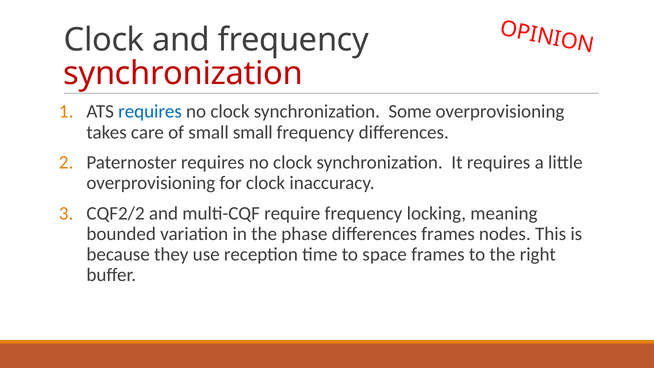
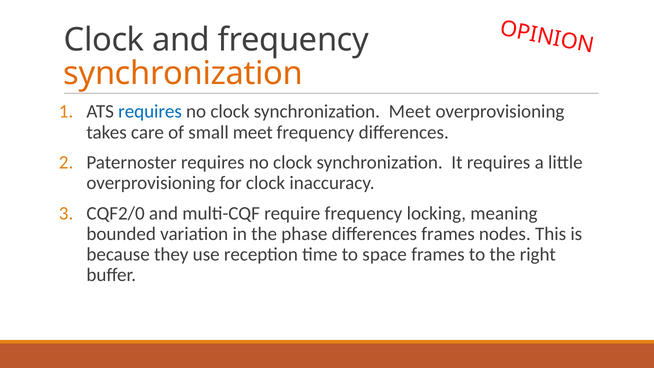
synchronization at (183, 73) colour: red -> orange
synchronization Some: Some -> Meet
small small: small -> meet
CQF2/2: CQF2/2 -> CQF2/0
